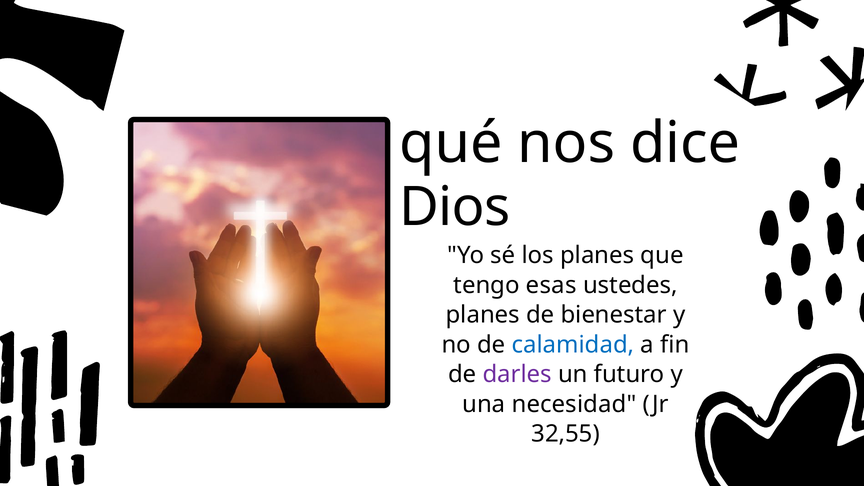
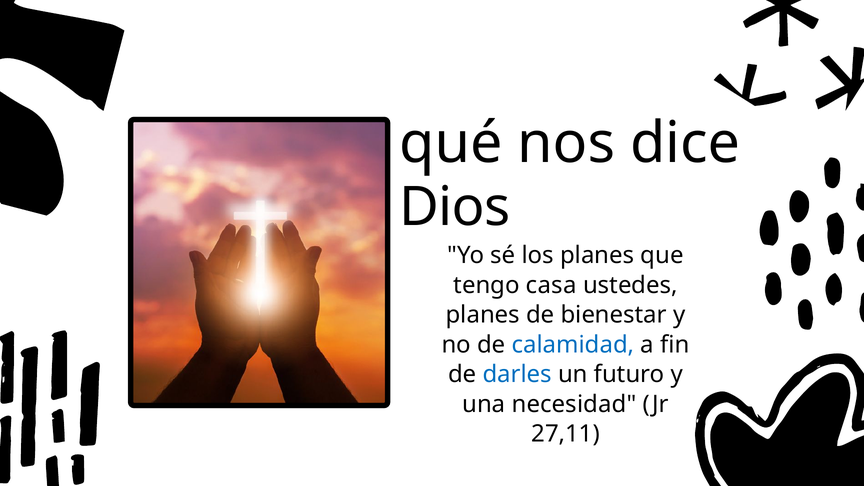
esas: esas -> casa
darles colour: purple -> blue
32,55: 32,55 -> 27,11
